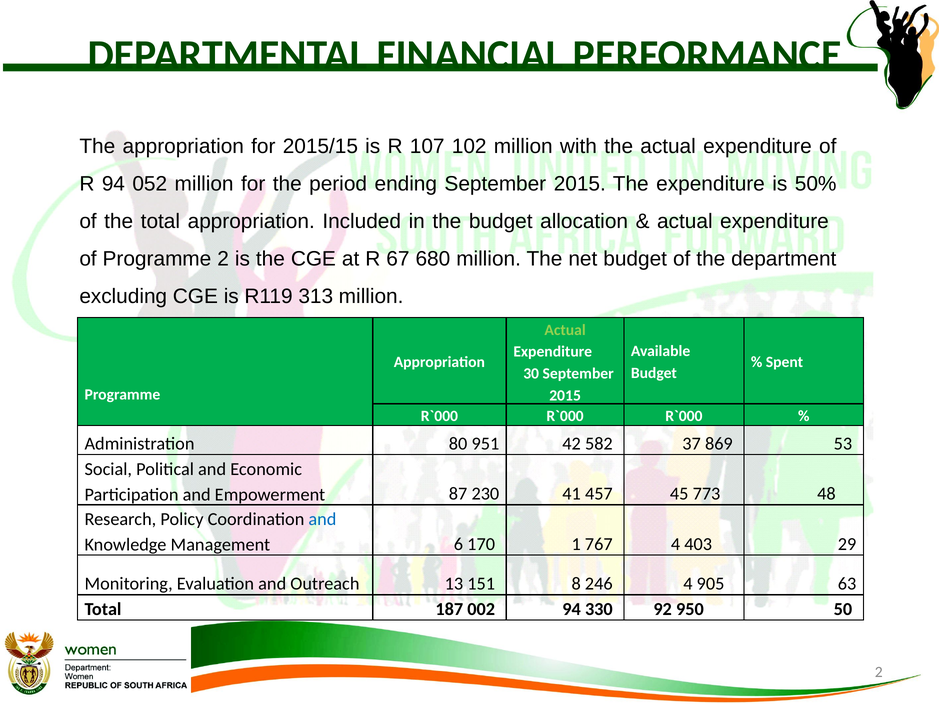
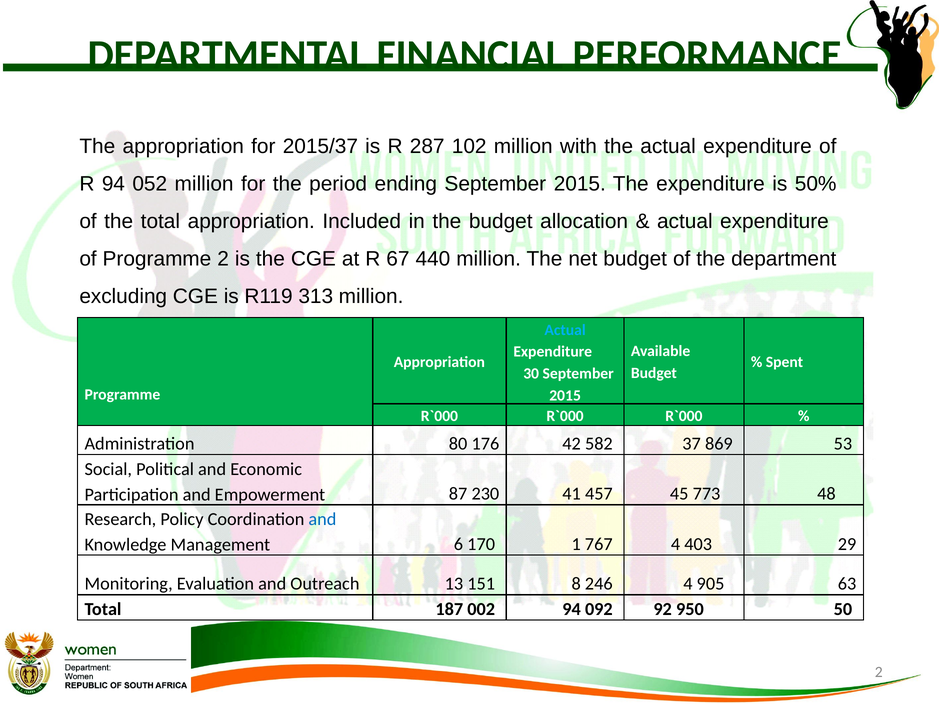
2015/15: 2015/15 -> 2015/37
107: 107 -> 287
680: 680 -> 440
Actual at (565, 330) colour: light green -> light blue
951: 951 -> 176
330: 330 -> 092
